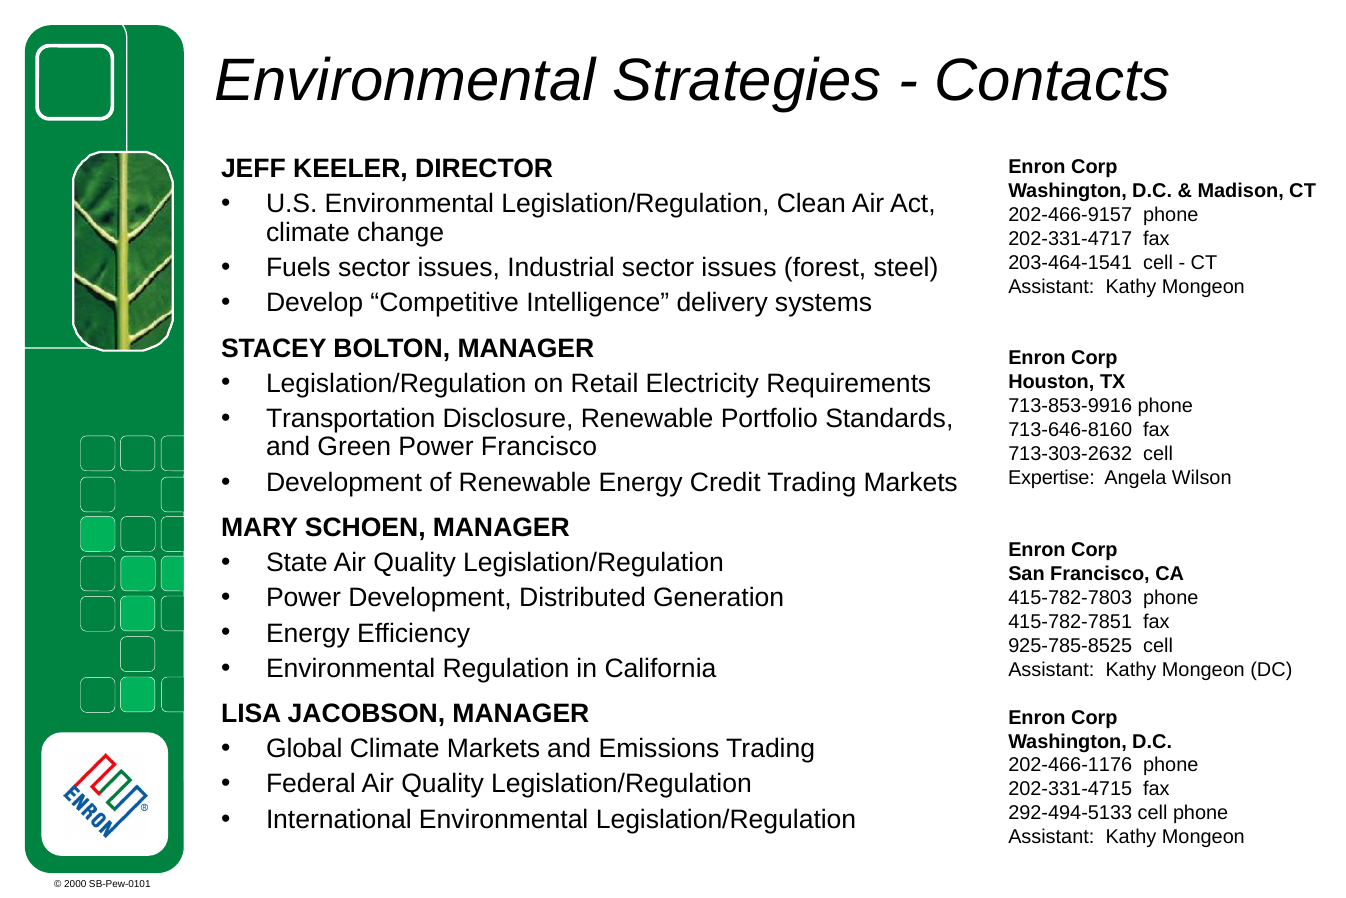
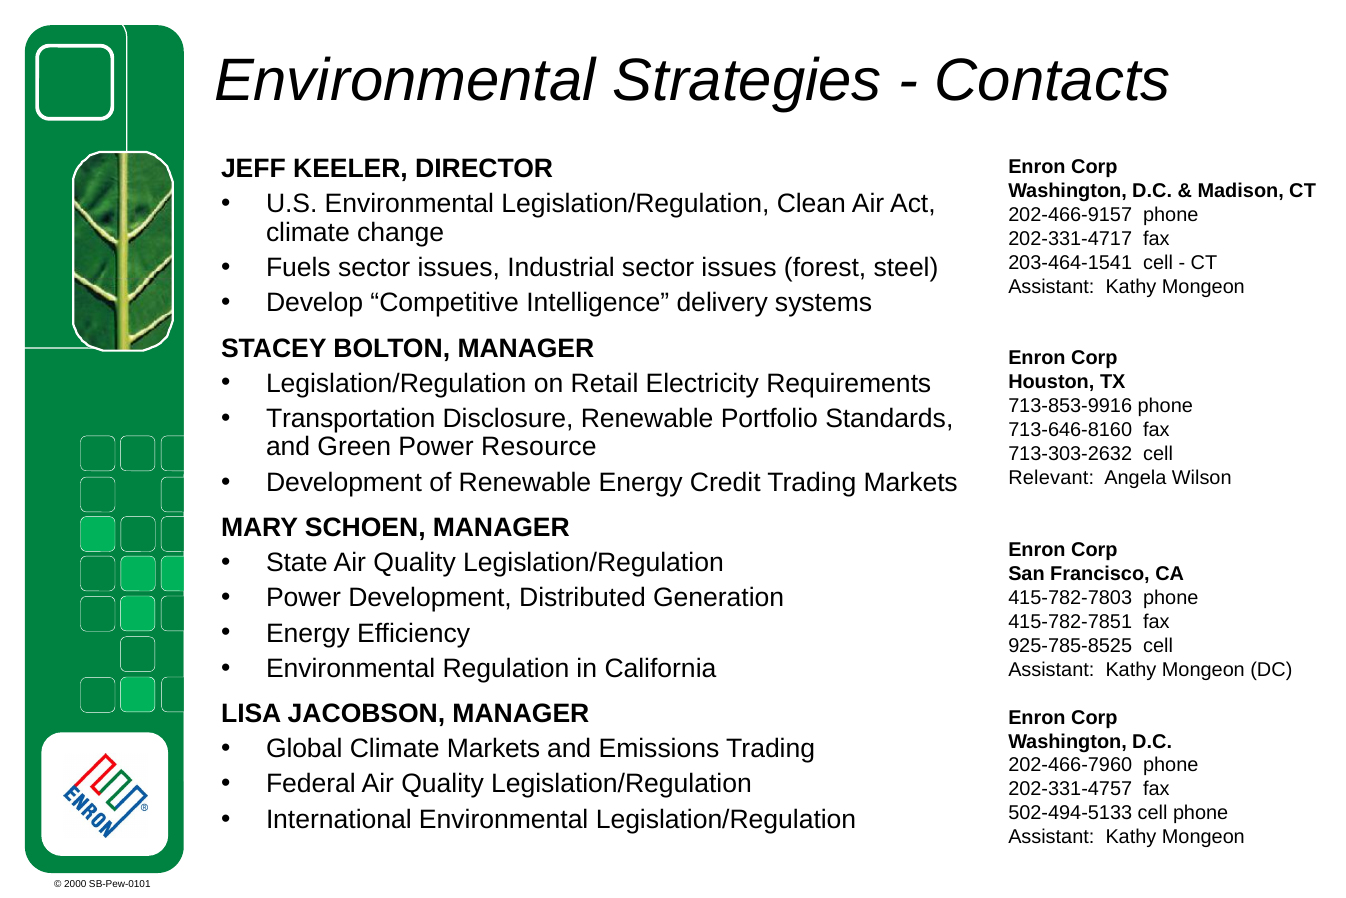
Power Francisco: Francisco -> Resource
Expertise: Expertise -> Relevant
202-466-1176: 202-466-1176 -> 202-466-7960
202-331-4715: 202-331-4715 -> 202-331-4757
292-494-5133: 292-494-5133 -> 502-494-5133
